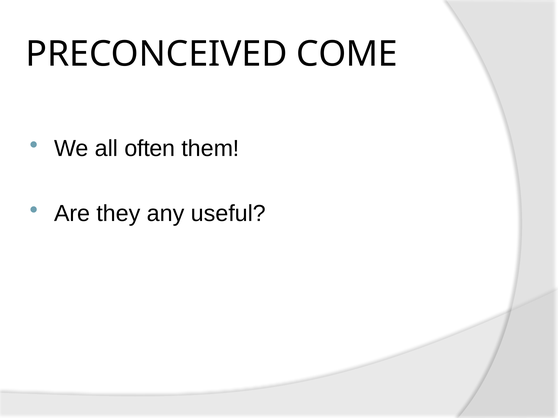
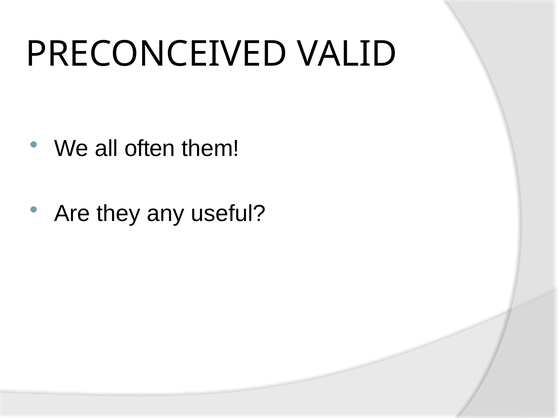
COME: COME -> VALID
